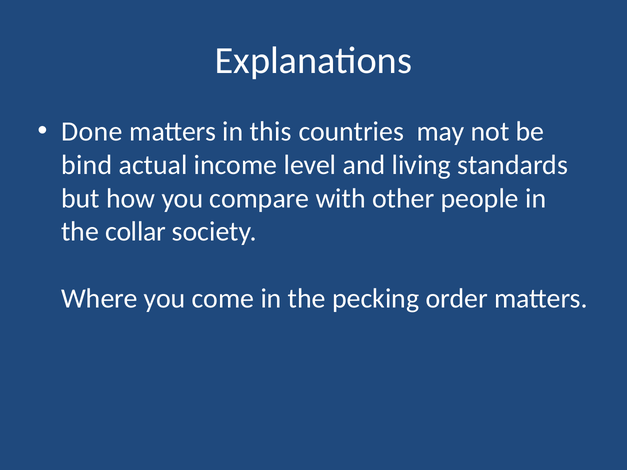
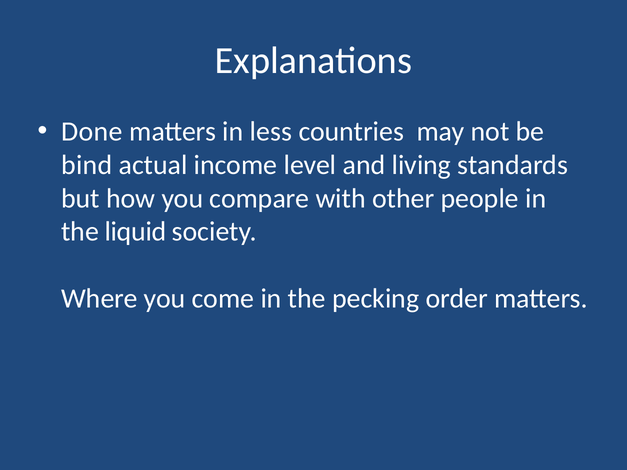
this: this -> less
collar: collar -> liquid
